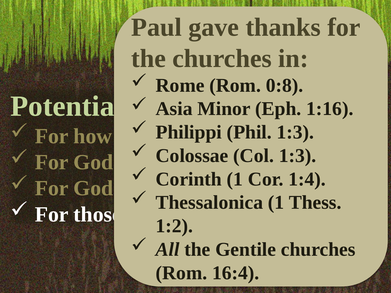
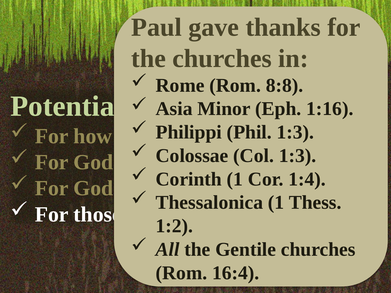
0:8: 0:8 -> 8:8
